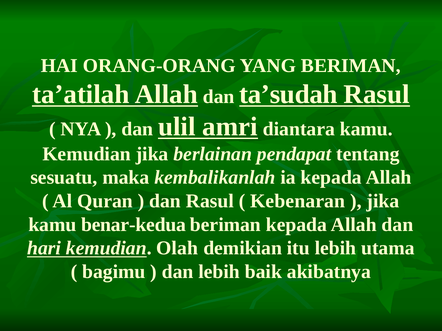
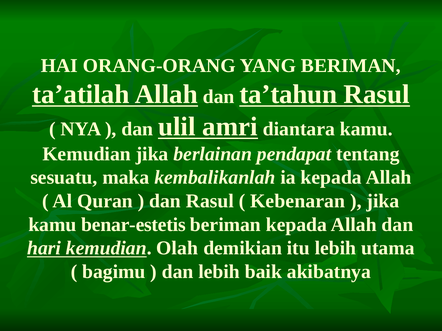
ta’sudah: ta’sudah -> ta’tahun
benar-kedua: benar-kedua -> benar-estetis
